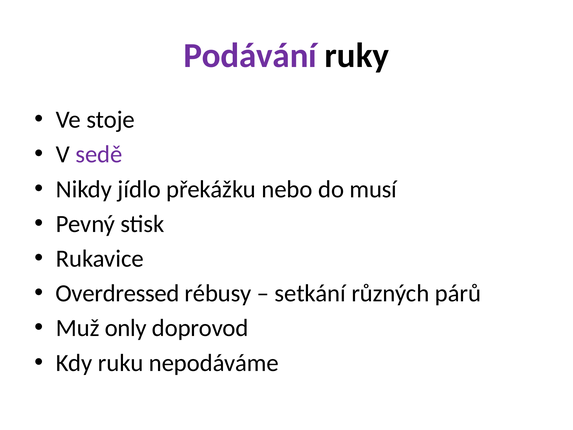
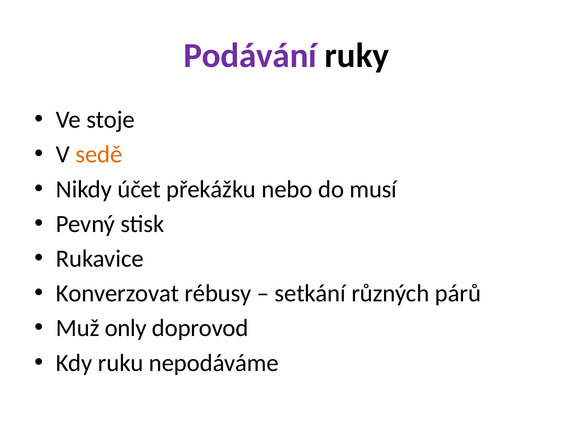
sedě colour: purple -> orange
jídlo: jídlo -> účet
Overdressed: Overdressed -> Konverzovat
